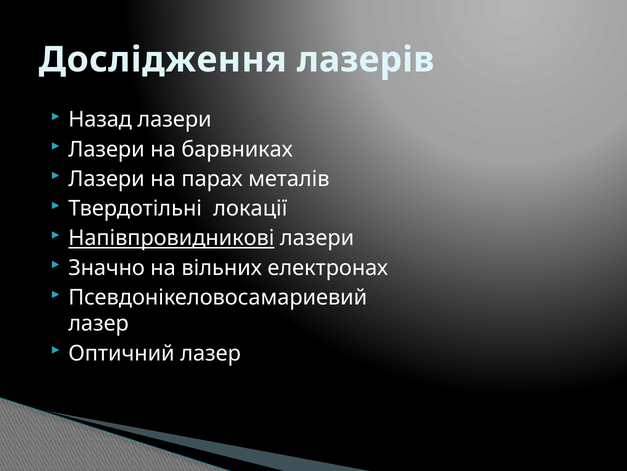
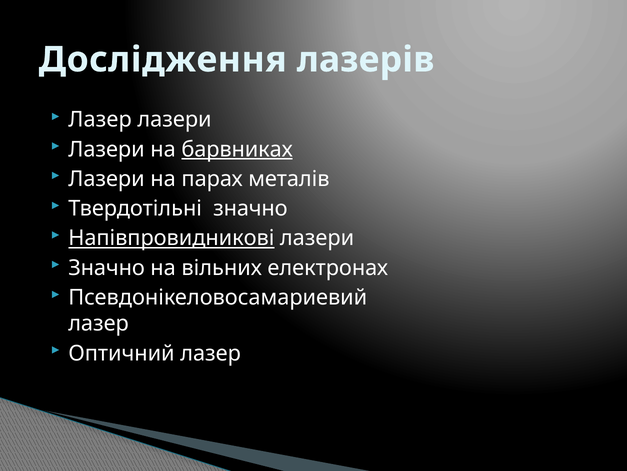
Назад at (100, 119): Назад -> Лазер
барвниках underline: none -> present
Твердотільні локації: локації -> значно
